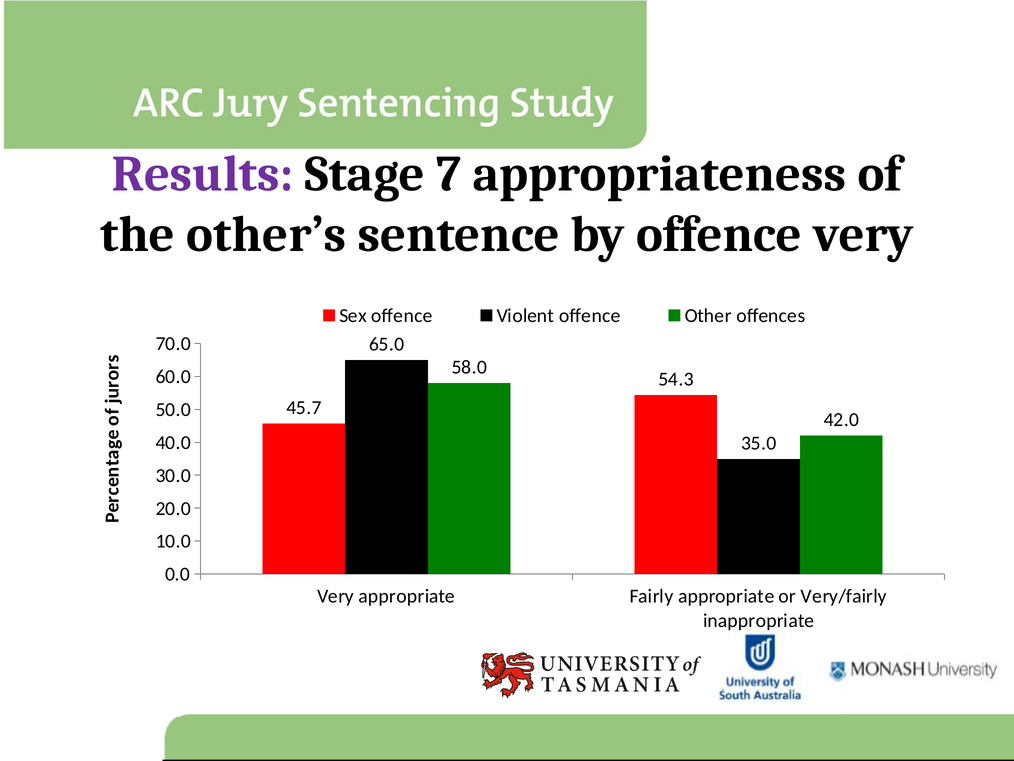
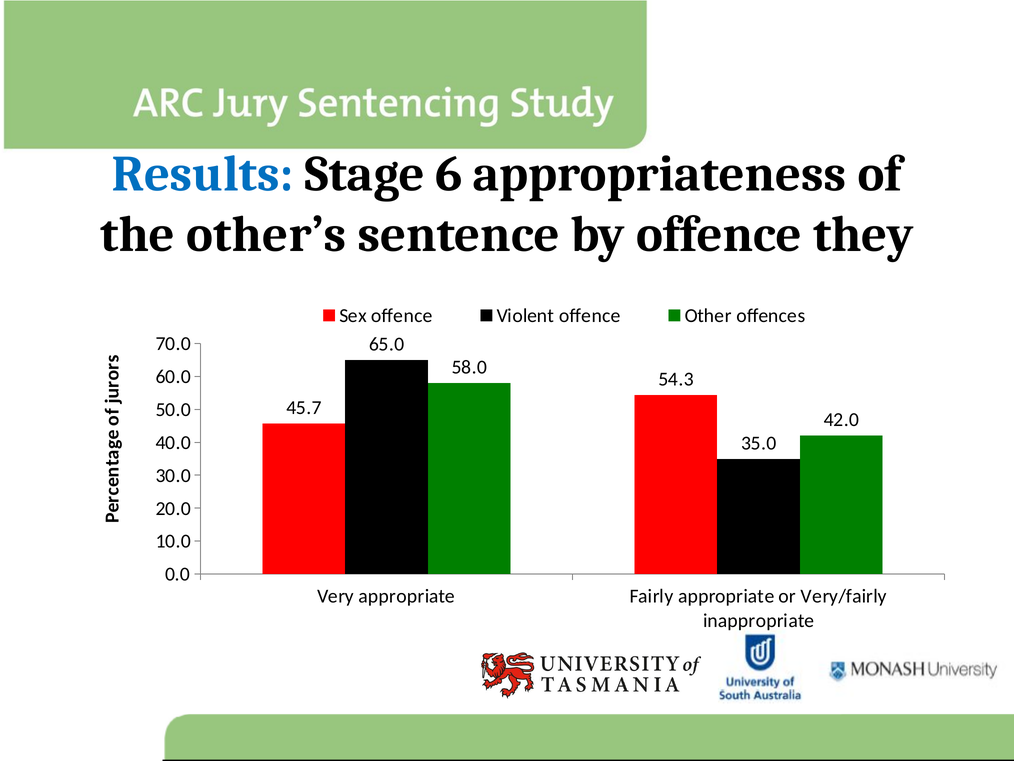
Results colour: purple -> blue
7: 7 -> 6
offence very: very -> they
